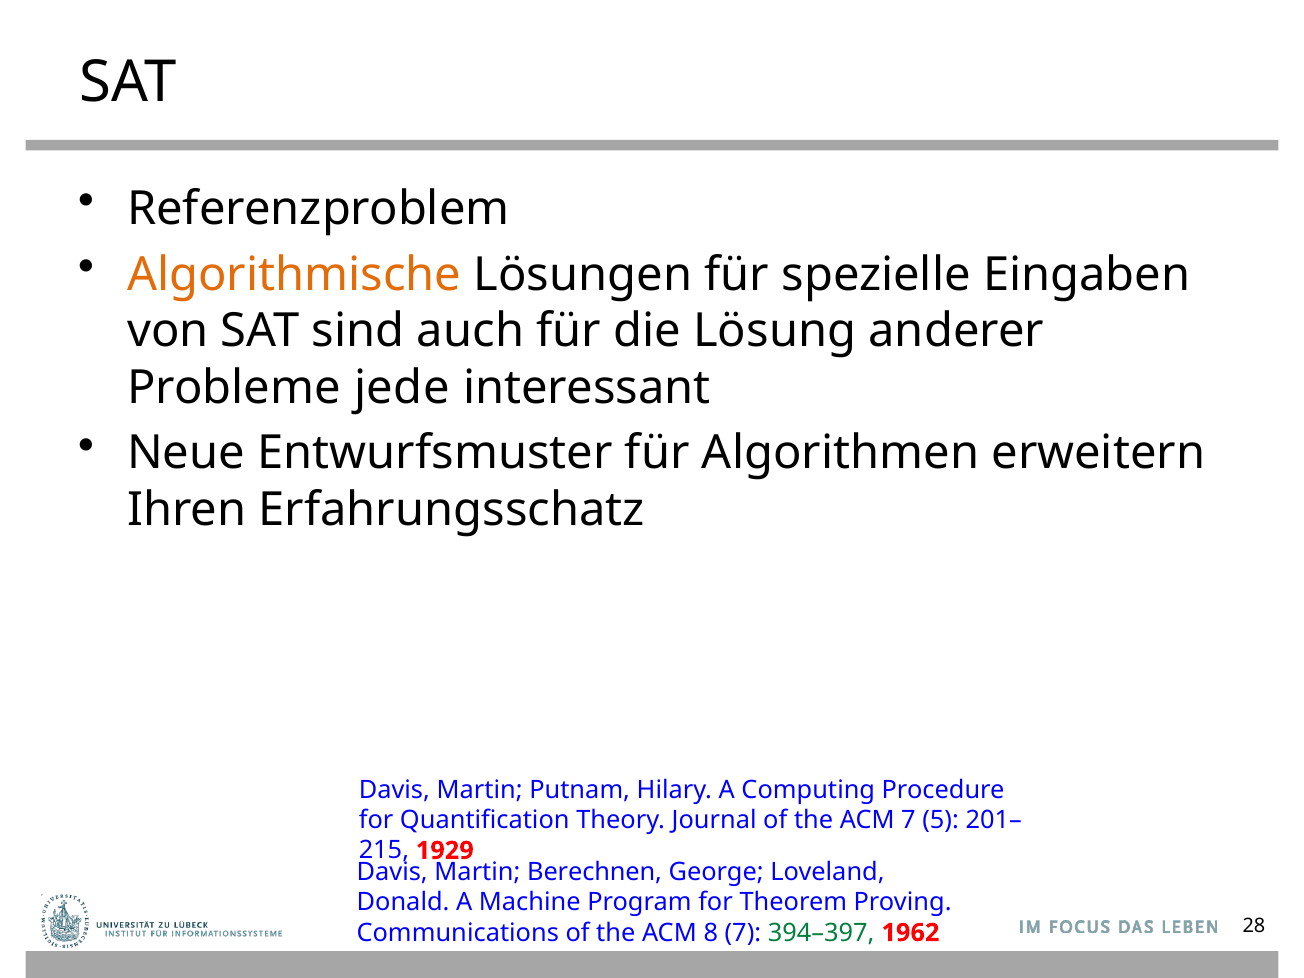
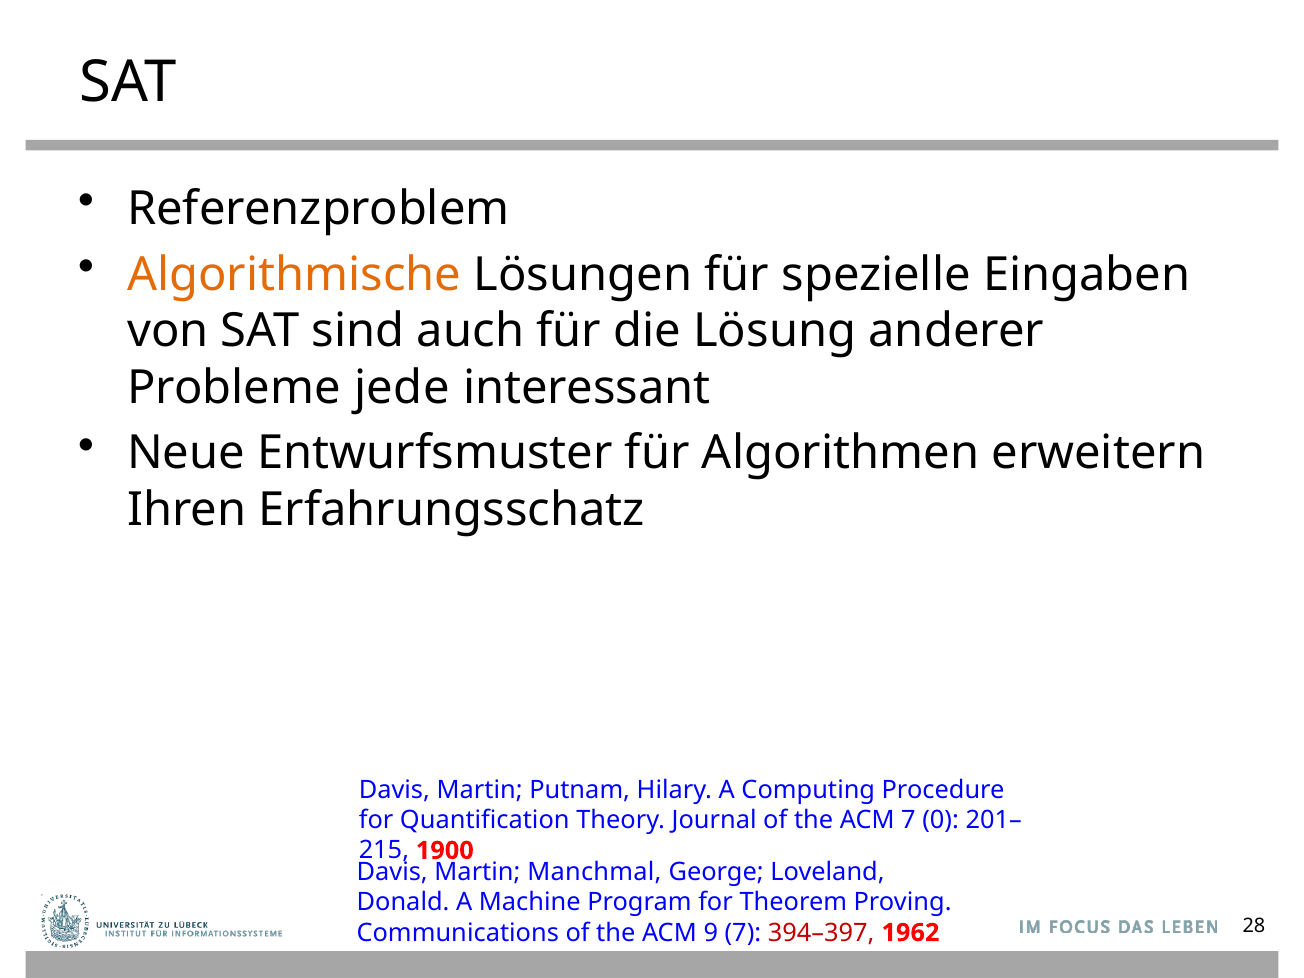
5: 5 -> 0
1929: 1929 -> 1900
Berechnen: Berechnen -> Manchmal
8: 8 -> 9
394–397 colour: green -> red
